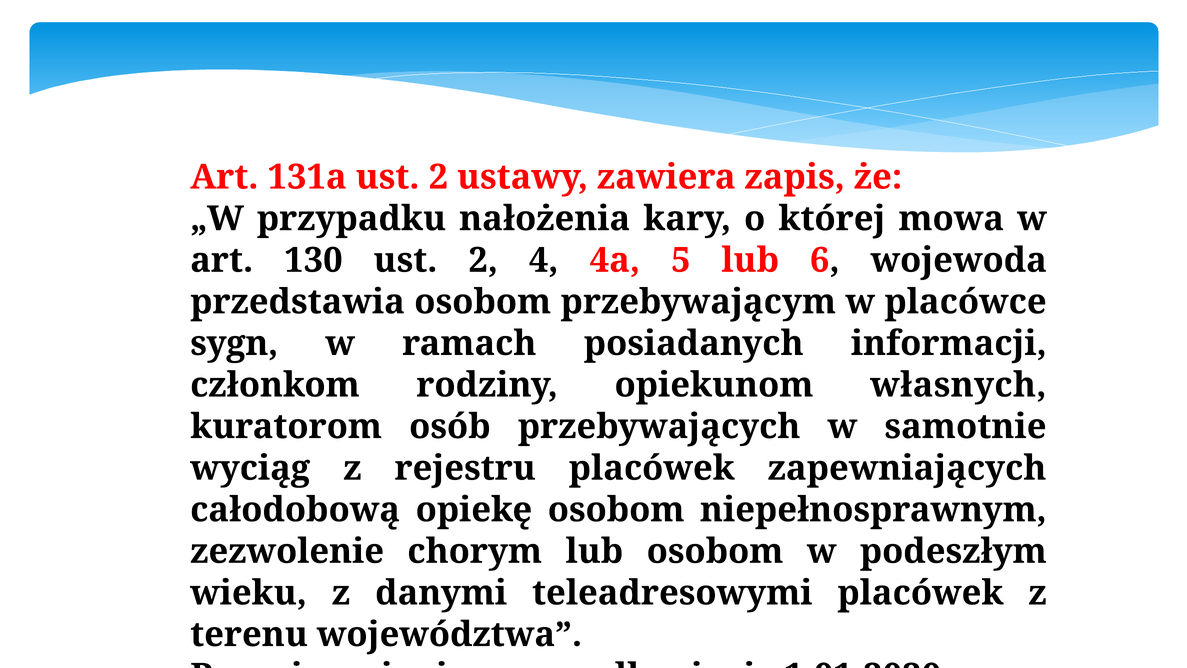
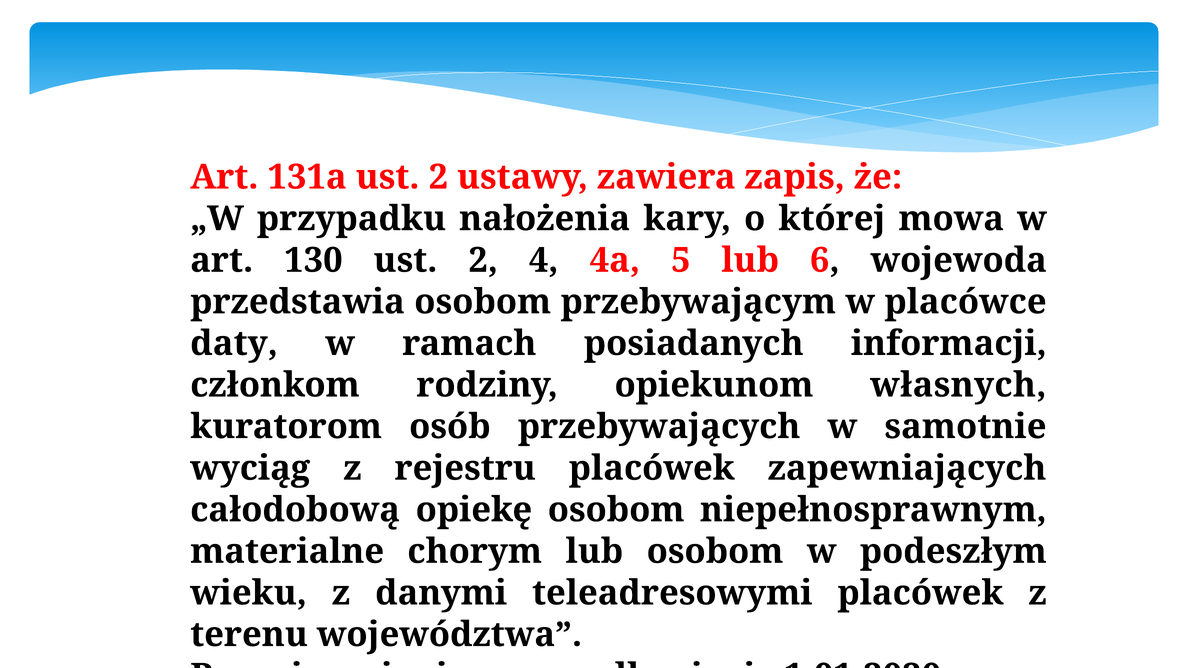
sygn: sygn -> daty
zezwolenie: zezwolenie -> materialne
